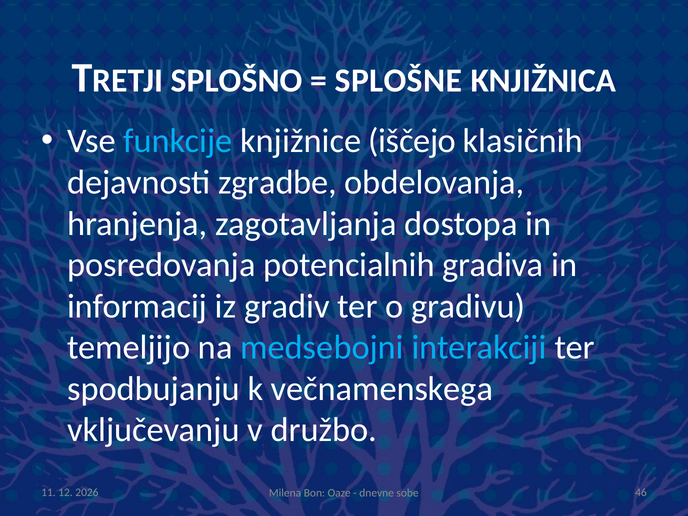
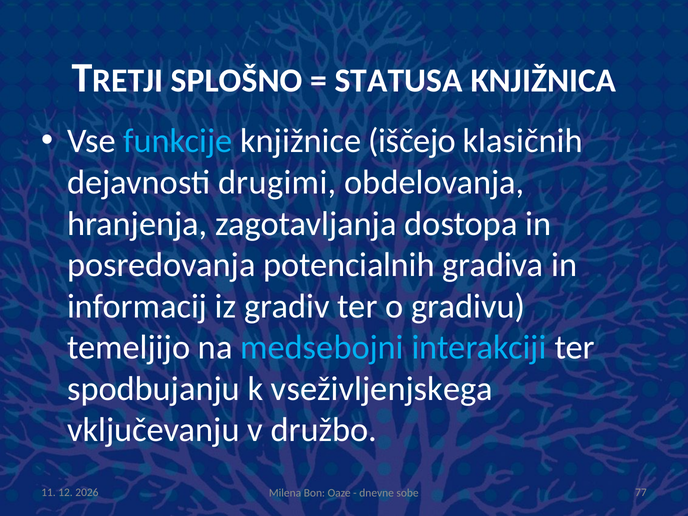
SPLOŠNE: SPLOŠNE -> STATUSA
zgradbe: zgradbe -> drugimi
večnamenskega: večnamenskega -> vseživljenjskega
46: 46 -> 77
